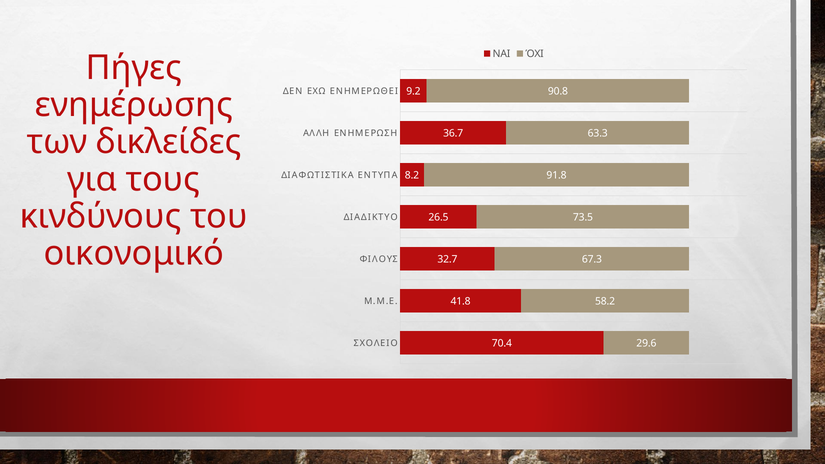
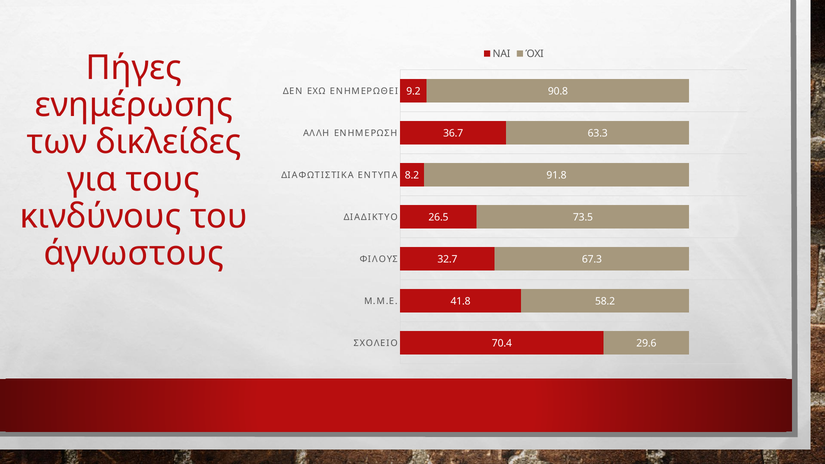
οικονομικό: οικονομικό -> άγνωστους
